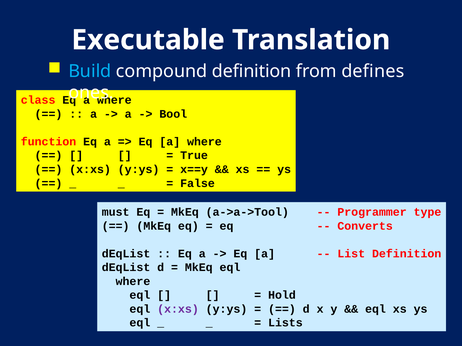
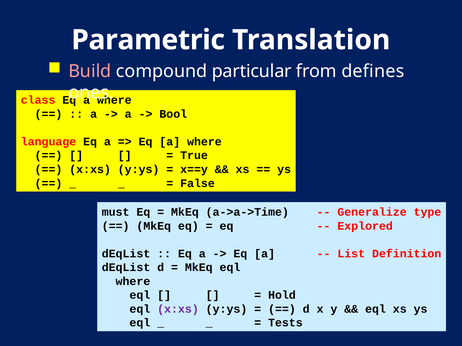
Executable: Executable -> Parametric
Build colour: light blue -> pink
compound definition: definition -> particular
function: function -> language
a->a->Tool: a->a->Tool -> a->a->Time
Programmer: Programmer -> Generalize
Converts: Converts -> Explored
Lists: Lists -> Tests
